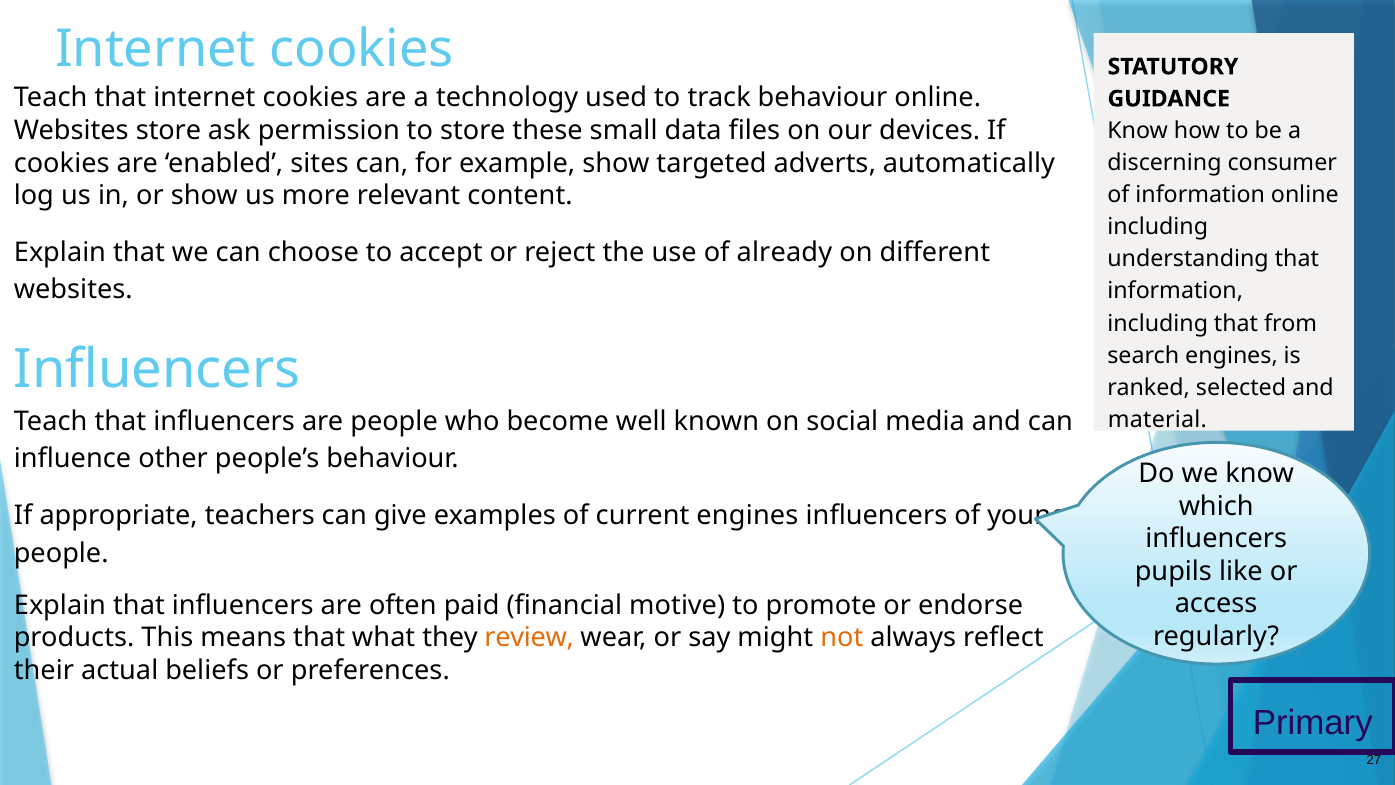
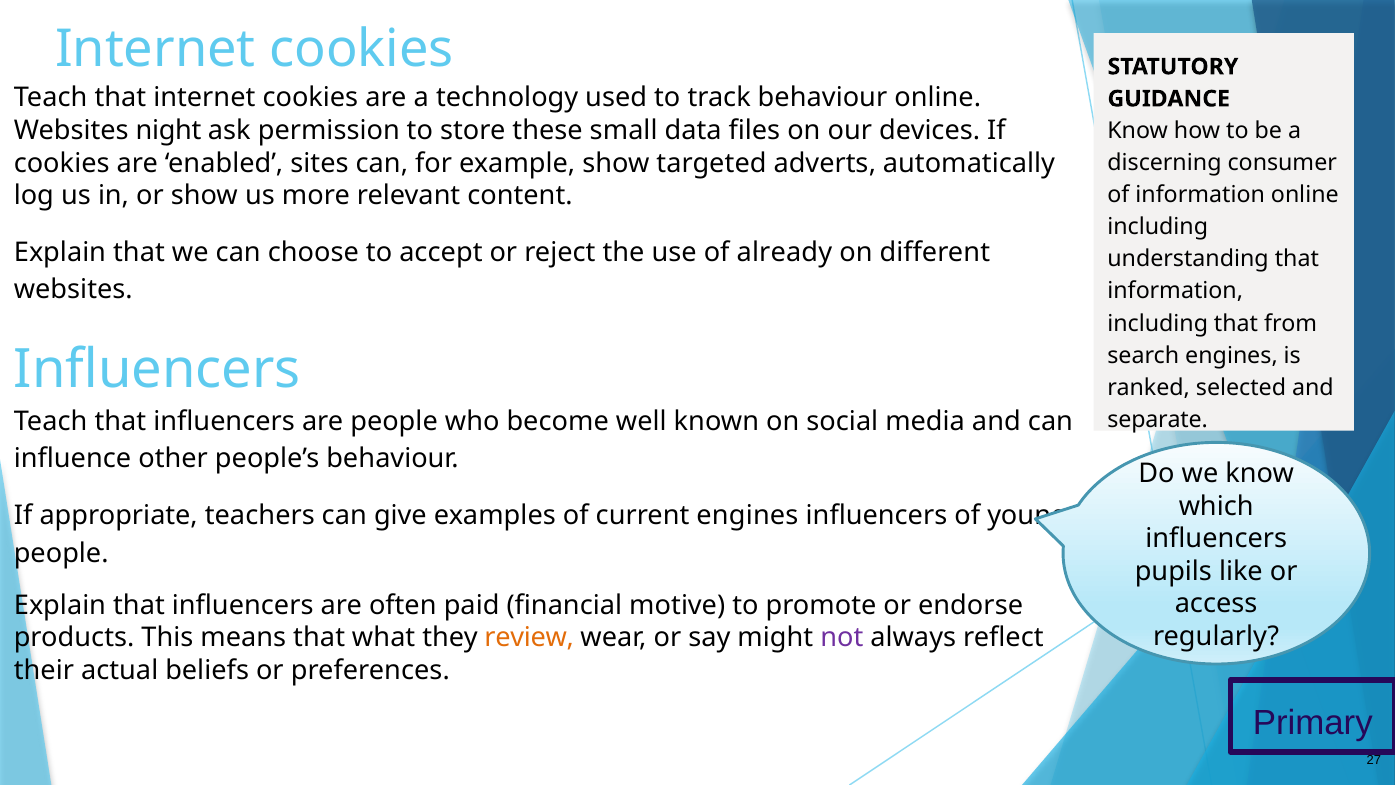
Websites store: store -> night
material: material -> separate
not colour: orange -> purple
